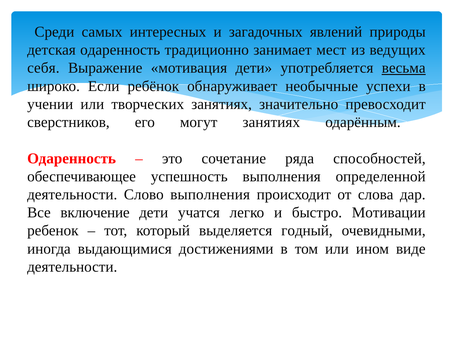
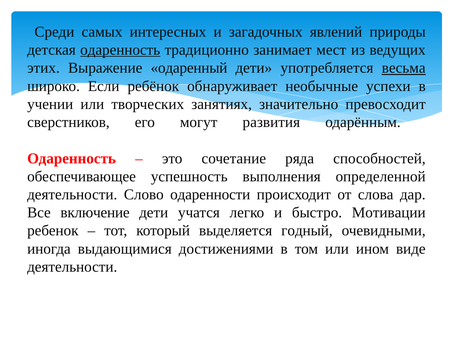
одаренность at (120, 50) underline: none -> present
себя: себя -> этих
мотивация: мотивация -> одаренный
могут занятиях: занятиях -> развития
Слово выполнения: выполнения -> одаренности
